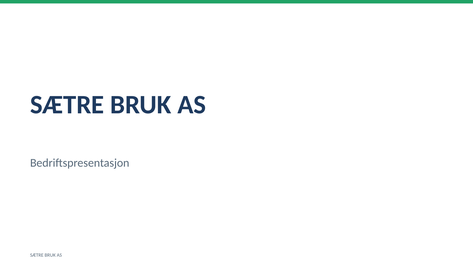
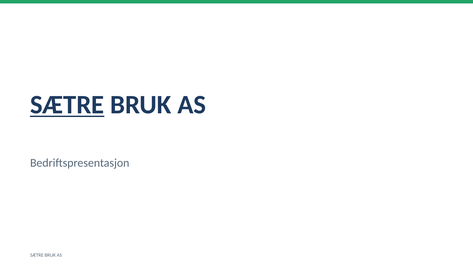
SÆTRE at (67, 105) underline: none -> present
